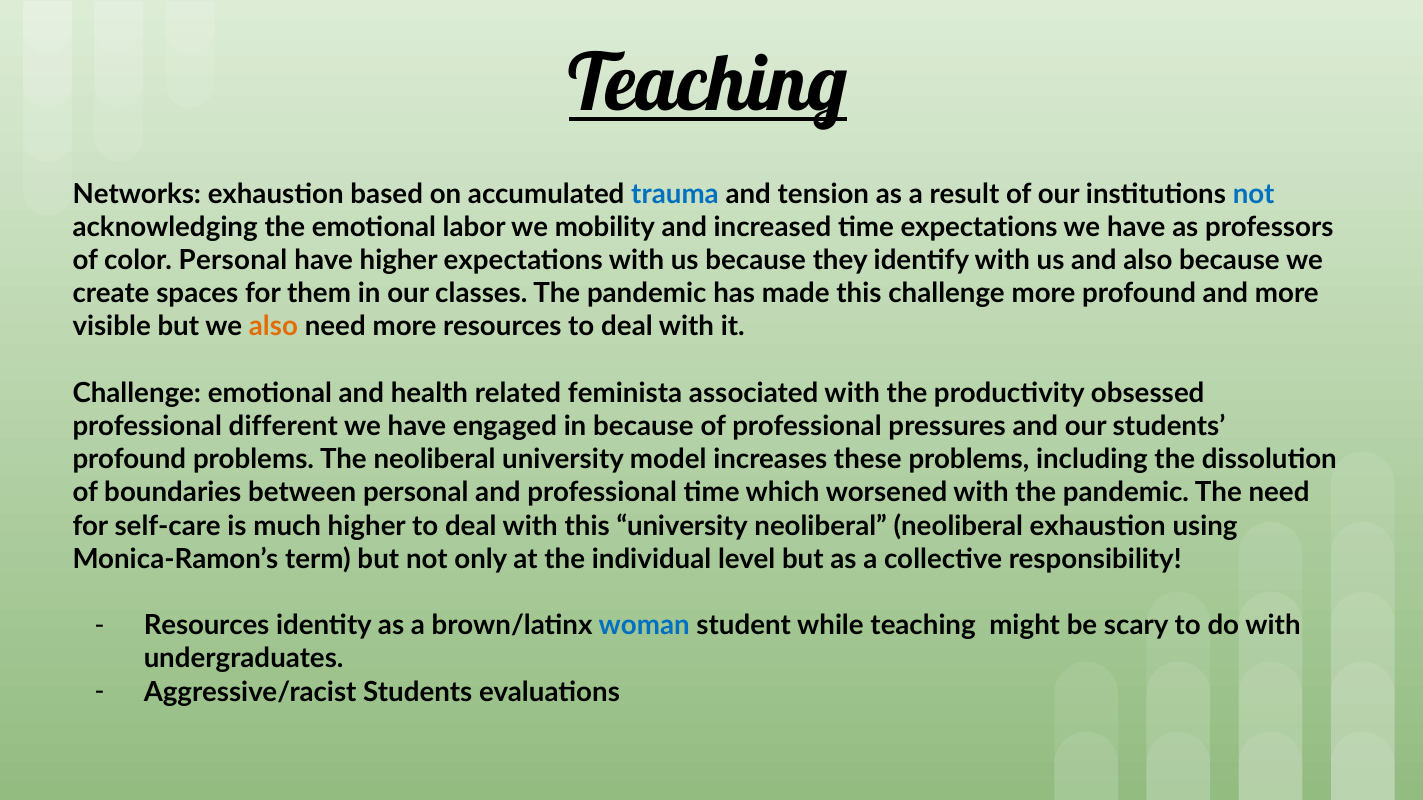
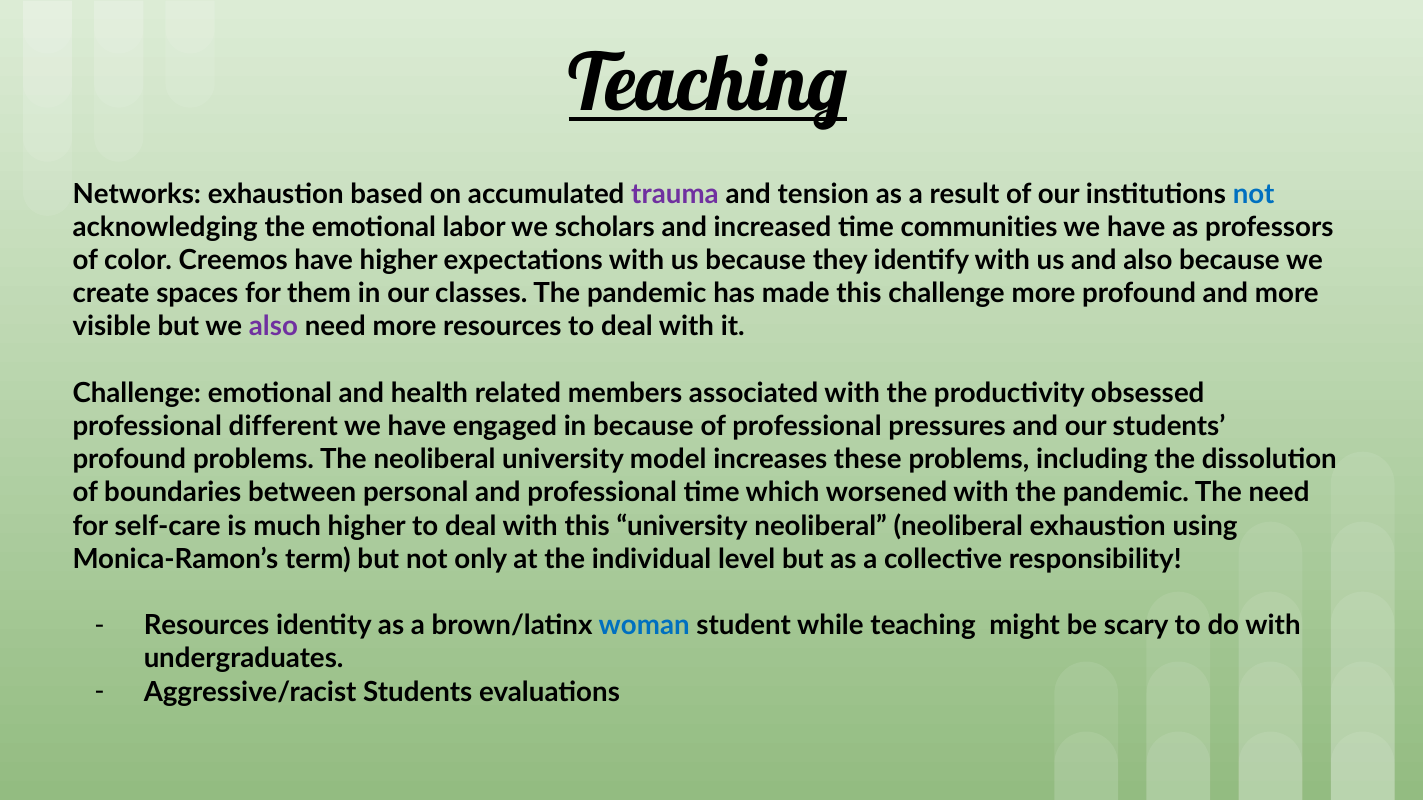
trauma colour: blue -> purple
mobility: mobility -> scholars
time expectations: expectations -> communities
color Personal: Personal -> Creemos
also at (273, 327) colour: orange -> purple
feminista: feminista -> members
